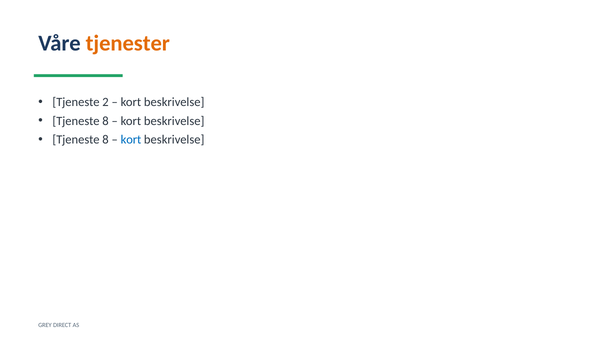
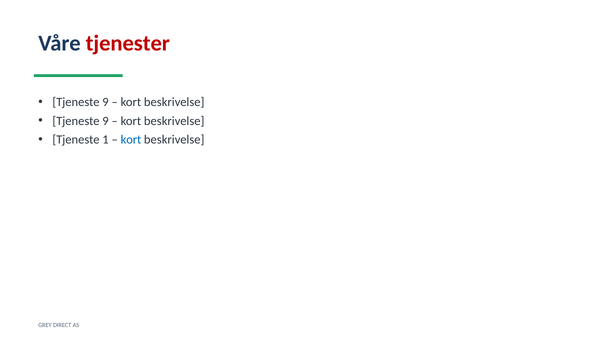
tjenester colour: orange -> red
2 at (106, 102): 2 -> 9
8 at (106, 121): 8 -> 9
8 at (106, 140): 8 -> 1
